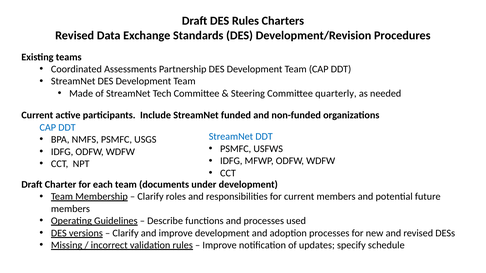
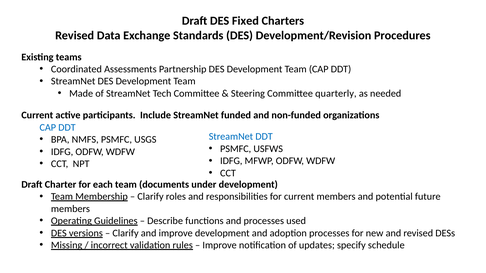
DES Rules: Rules -> Fixed
